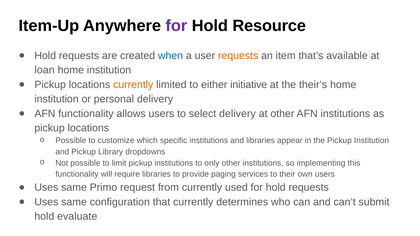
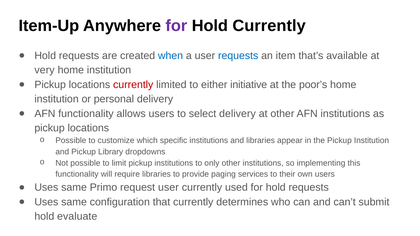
Hold Resource: Resource -> Currently
requests at (238, 56) colour: orange -> blue
loan: loan -> very
currently at (133, 85) colour: orange -> red
their’s: their’s -> poor’s
request from: from -> user
